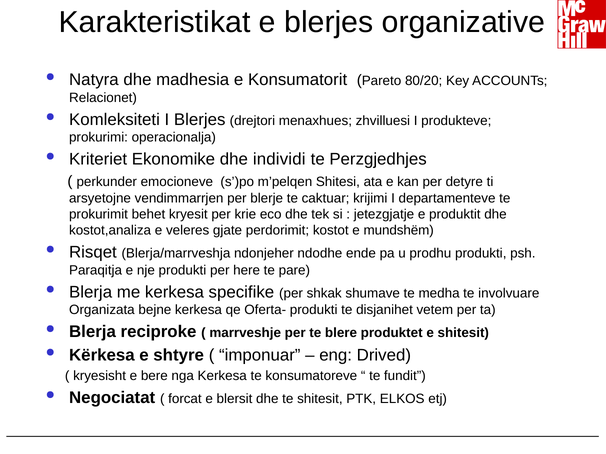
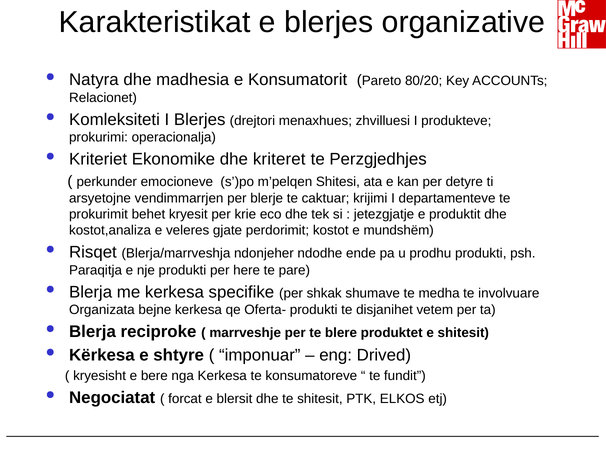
individi: individi -> kriteret
